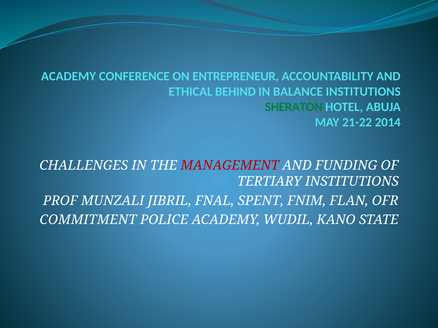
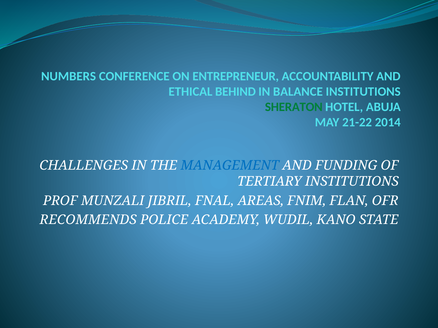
ACADEMY at (69, 76): ACADEMY -> NUMBERS
MANAGEMENT colour: red -> blue
SPENT: SPENT -> AREAS
COMMITMENT: COMMITMENT -> RECOMMENDS
